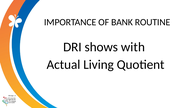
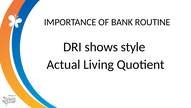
with: with -> style
